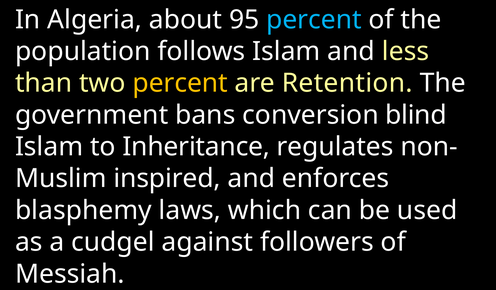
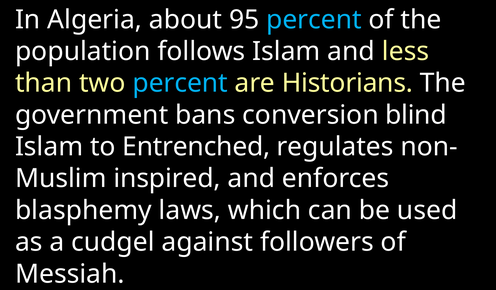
percent at (180, 83) colour: yellow -> light blue
Retention: Retention -> Historians
Inheritance: Inheritance -> Entrenched
